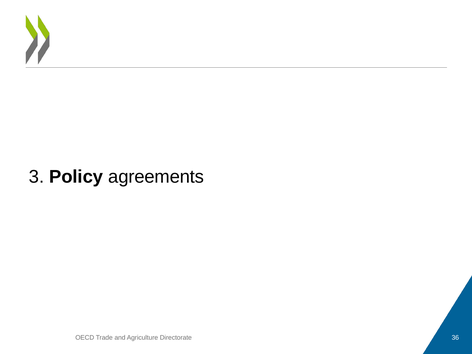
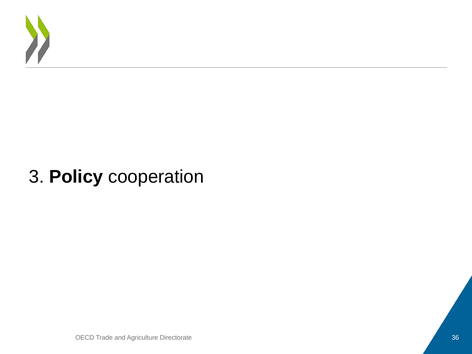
agreements: agreements -> cooperation
